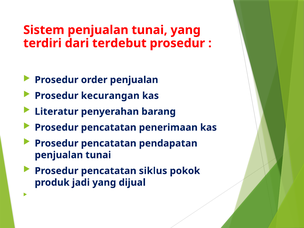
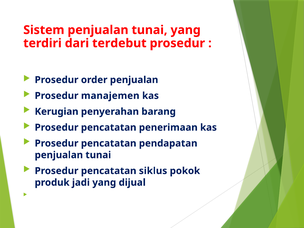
kecurangan: kecurangan -> manajemen
Literatur: Literatur -> Kerugian
